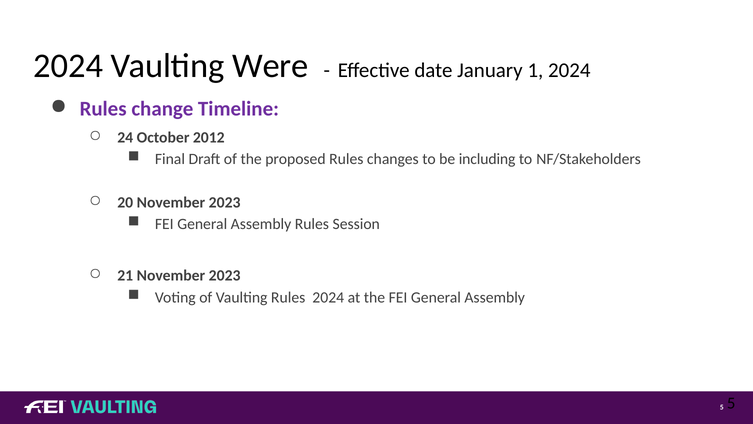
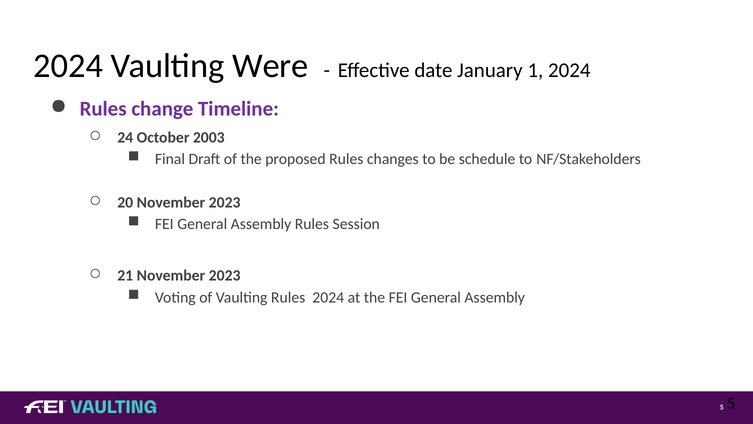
2012: 2012 -> 2003
including: including -> schedule
